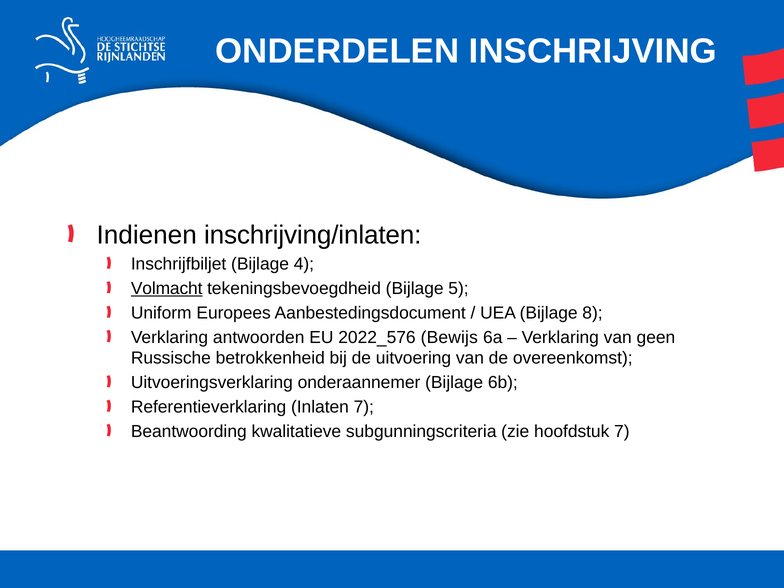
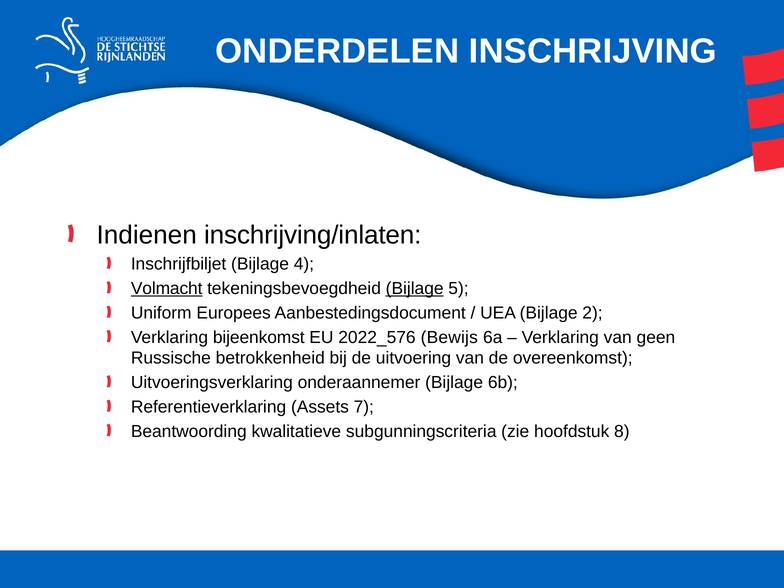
Bijlage at (415, 289) underline: none -> present
8: 8 -> 2
antwoorden: antwoorden -> bijeenkomst
Inlaten: Inlaten -> Assets
hoofdstuk 7: 7 -> 8
